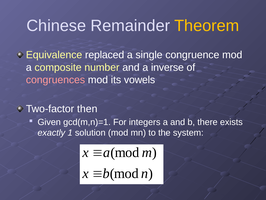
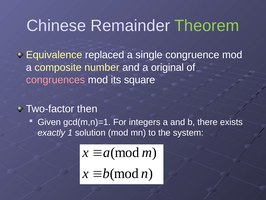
Theorem colour: yellow -> light green
inverse: inverse -> original
vowels: vowels -> square
